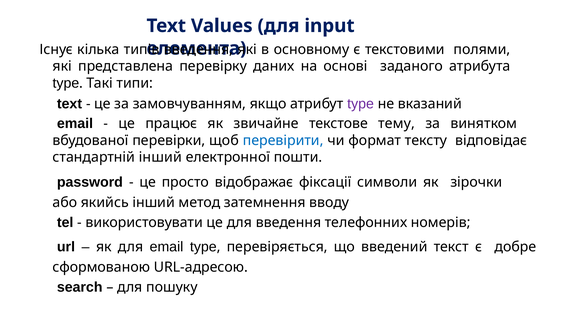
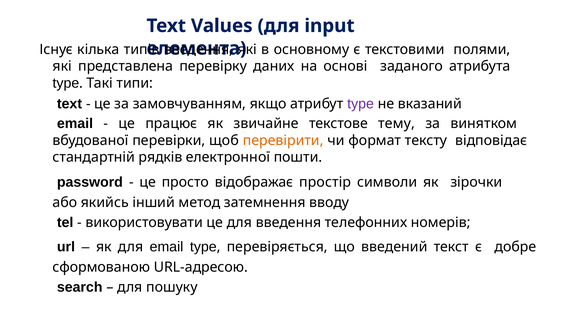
перевірити colour: blue -> orange
стандартній інший: інший -> рядків
фіксації: фіксації -> простір
